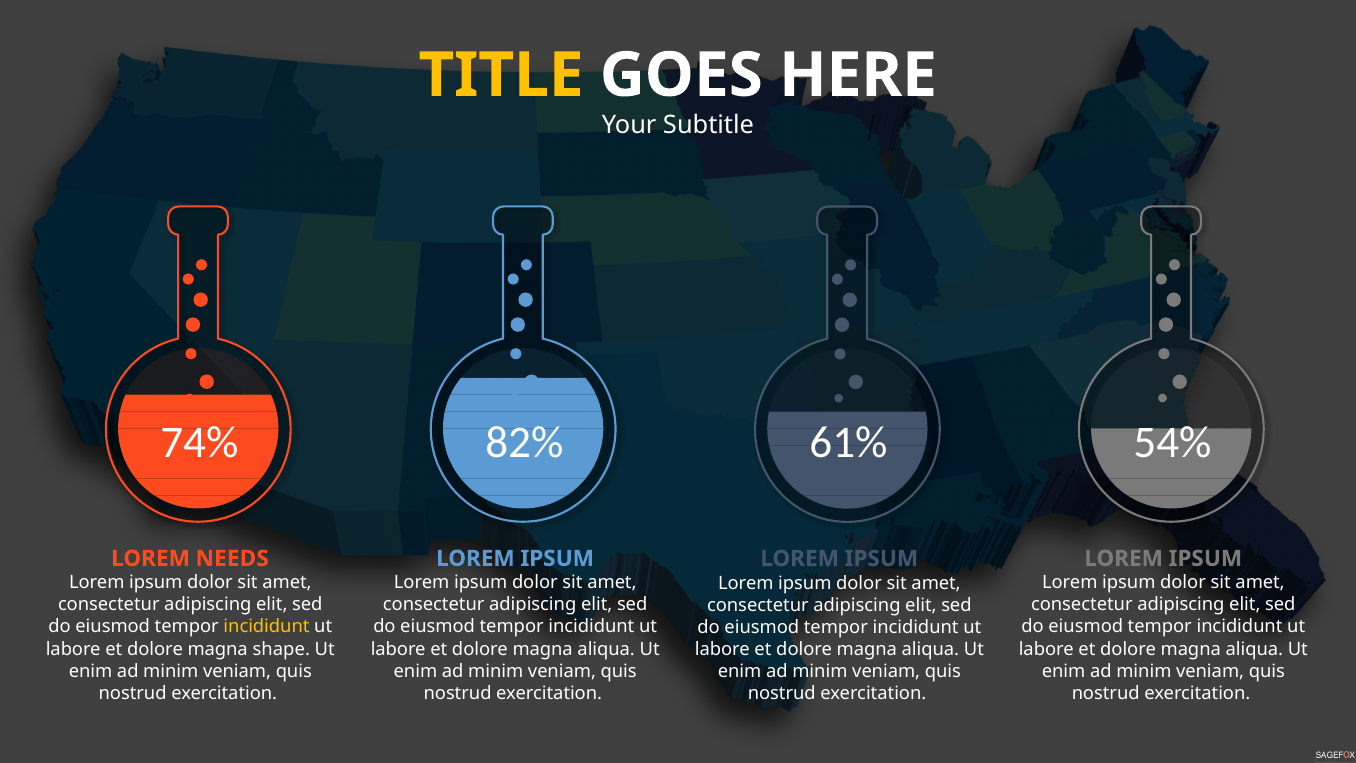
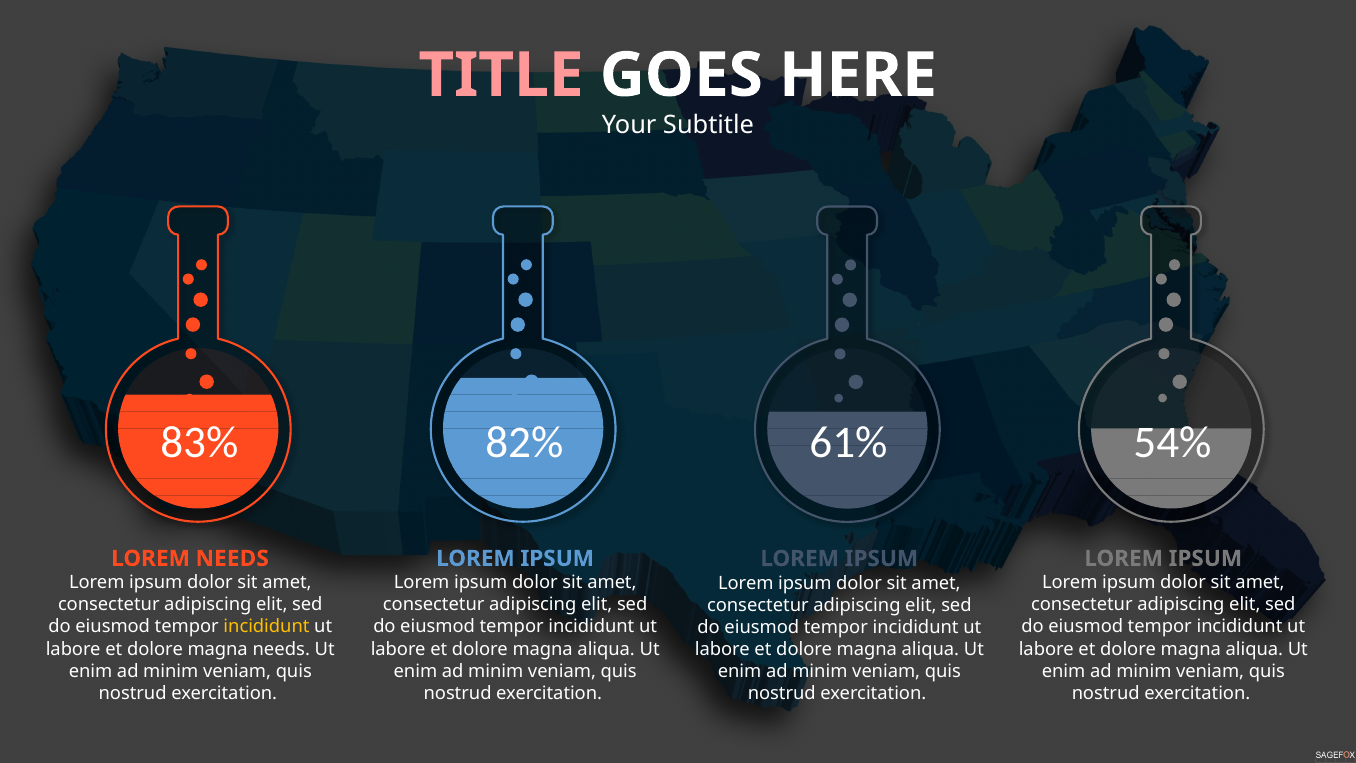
TITLE colour: yellow -> pink
74%: 74% -> 83%
magna shape: shape -> needs
